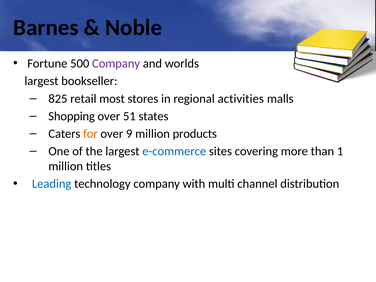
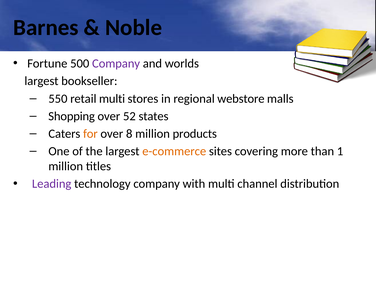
825: 825 -> 550
retail most: most -> multi
activities: activities -> webstore
51: 51 -> 52
9: 9 -> 8
e-commerce colour: blue -> orange
Leading colour: blue -> purple
